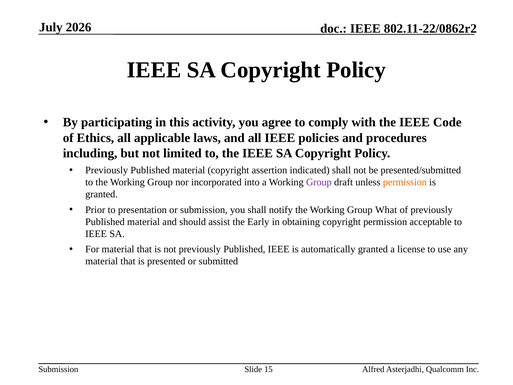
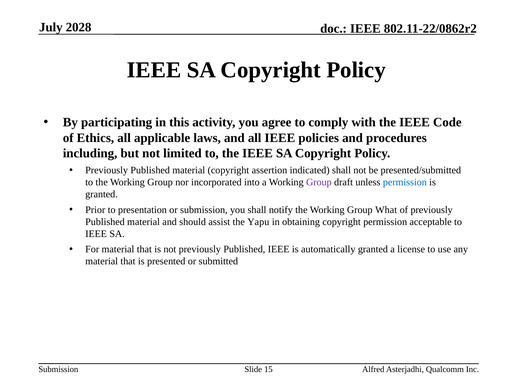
2026: 2026 -> 2028
permission at (405, 182) colour: orange -> blue
Early: Early -> Yapu
